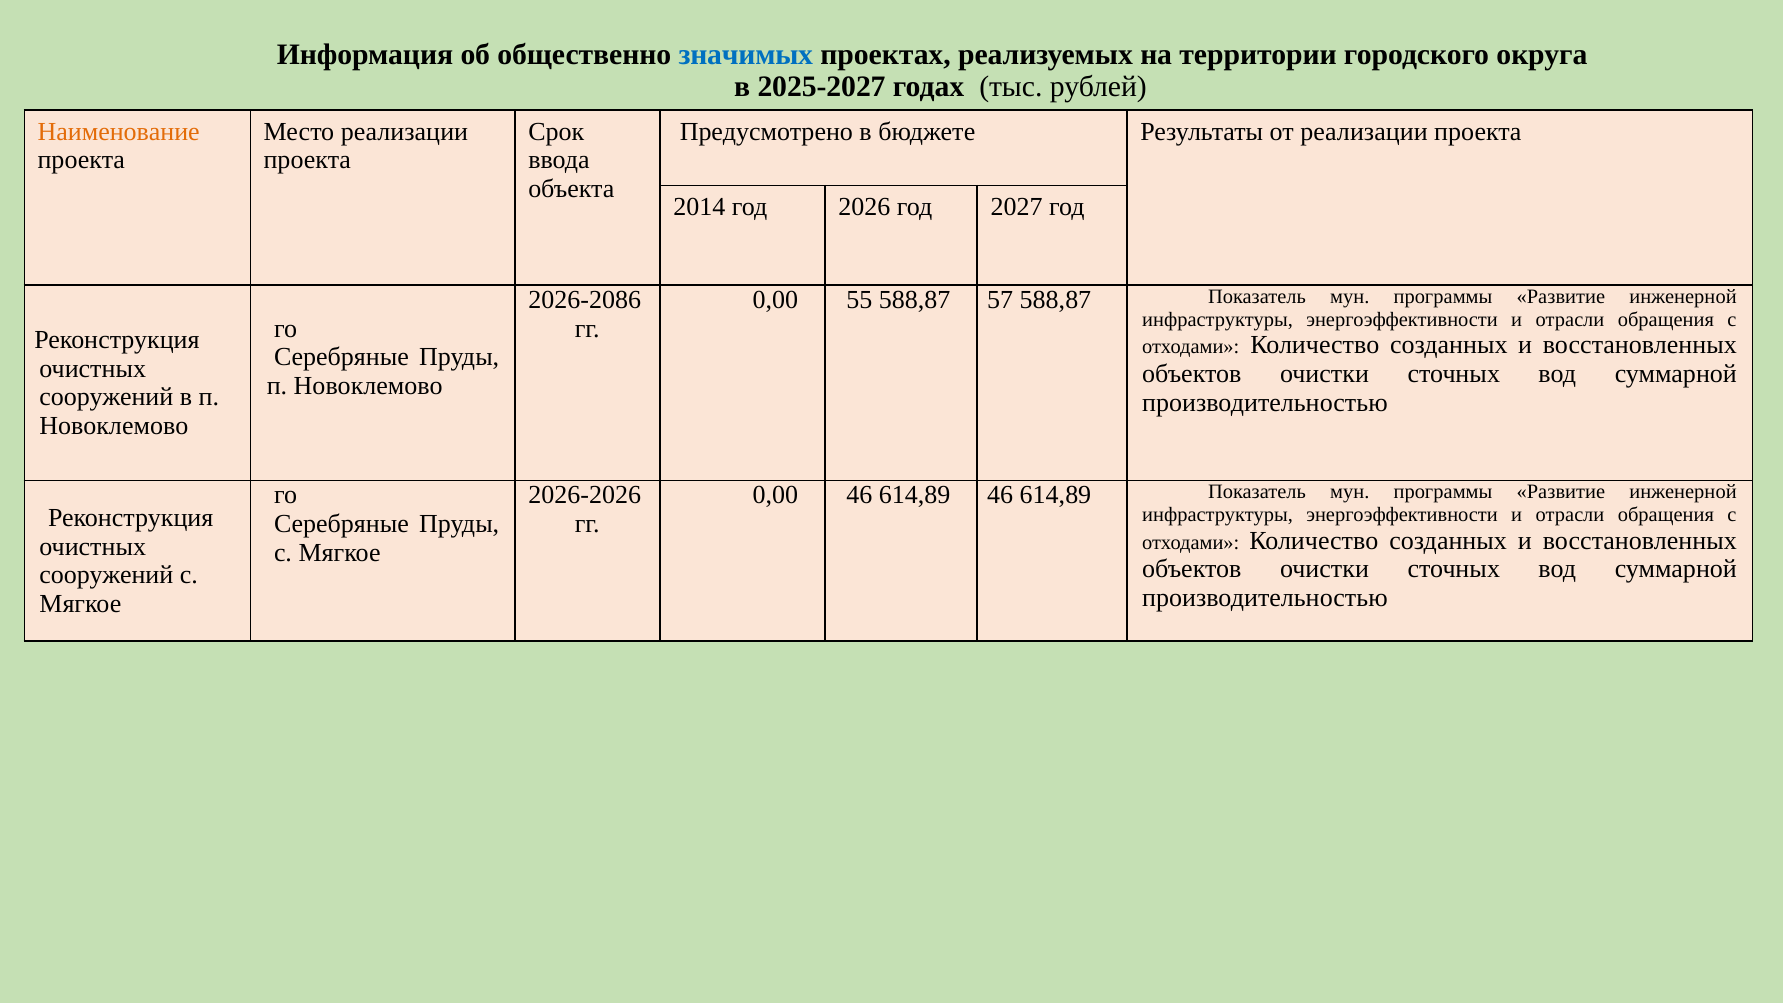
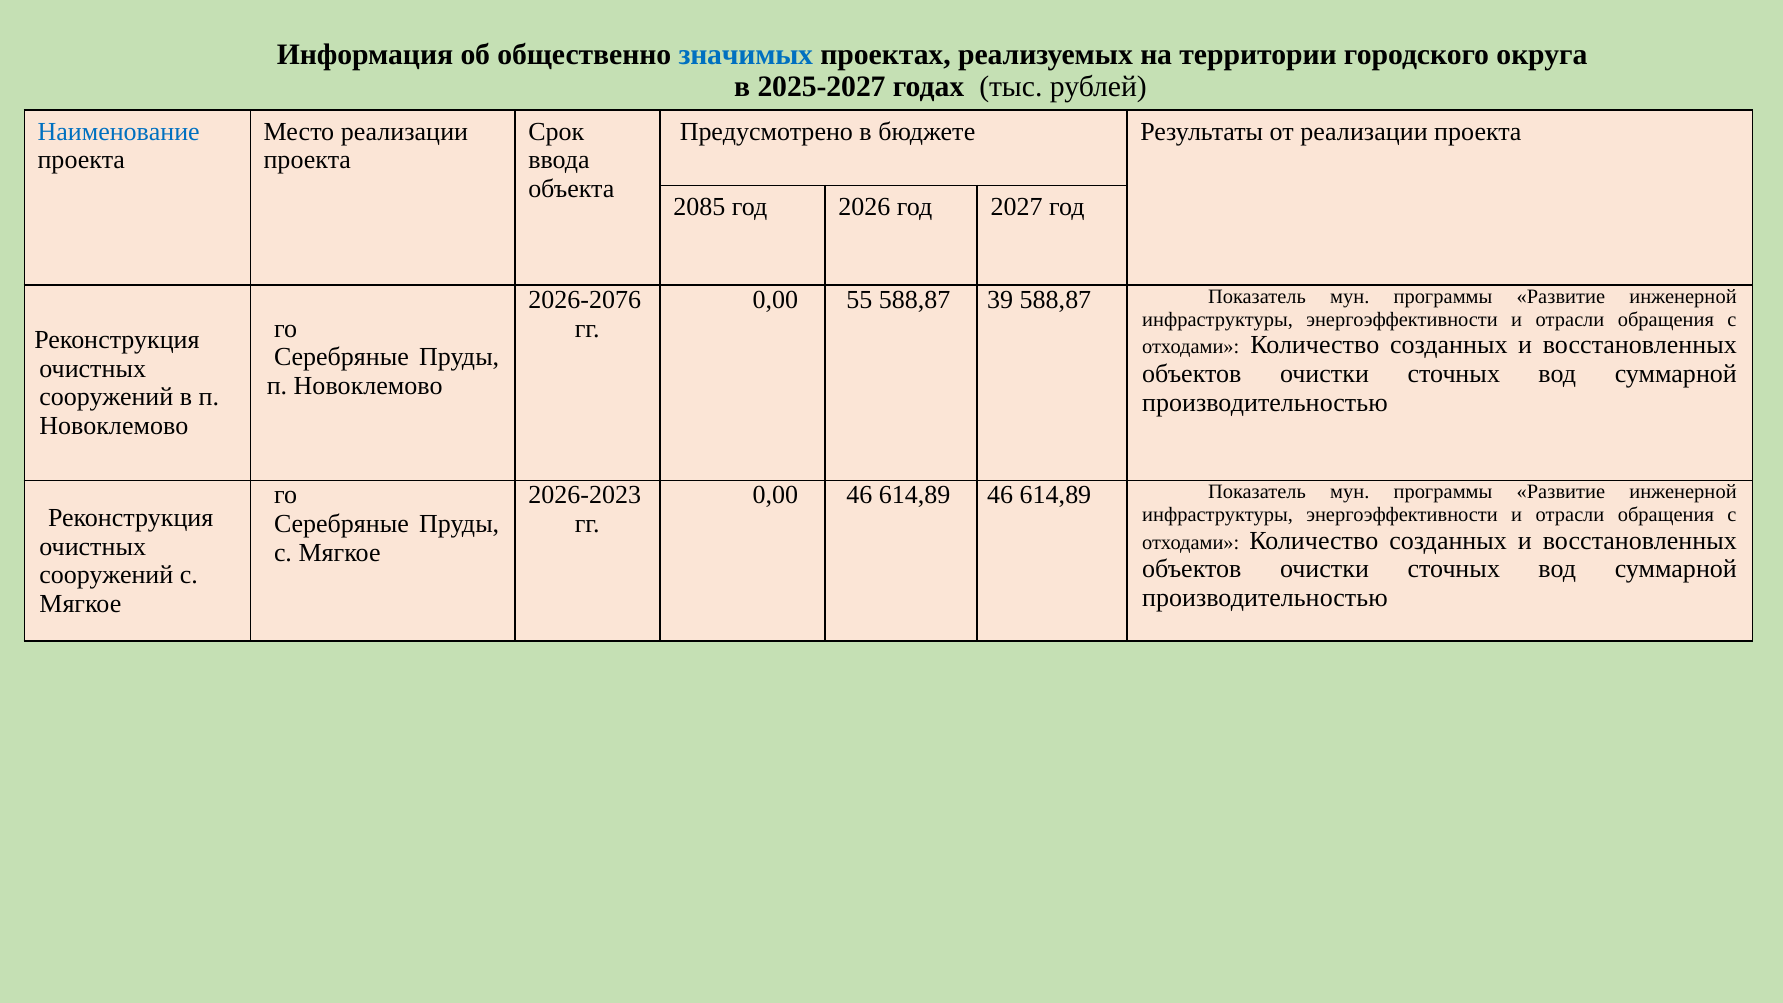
Наименование colour: orange -> blue
2014: 2014 -> 2085
2026-2086: 2026-2086 -> 2026-2076
57: 57 -> 39
2026-2026: 2026-2026 -> 2026-2023
